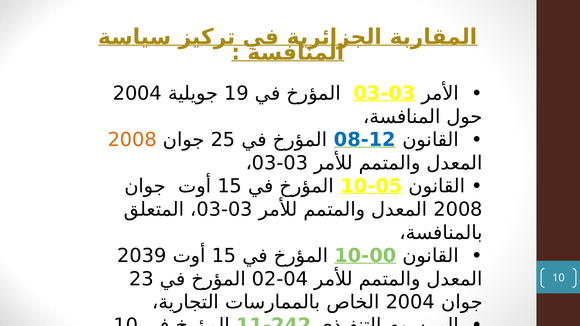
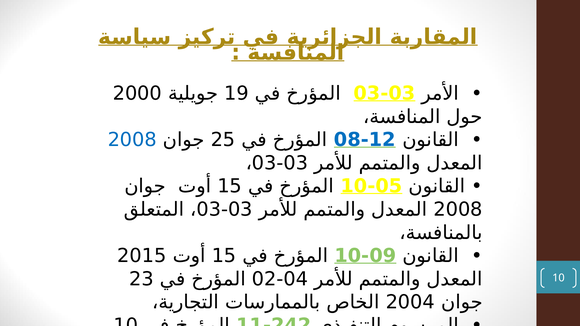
2004 at (137, 94): 2004 -> 2000
2008 at (132, 140) colour: orange -> blue
2039: 2039 -> 2015
10-00: 10-00 -> 10-09
